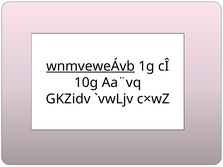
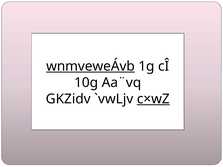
c×wZ underline: none -> present
